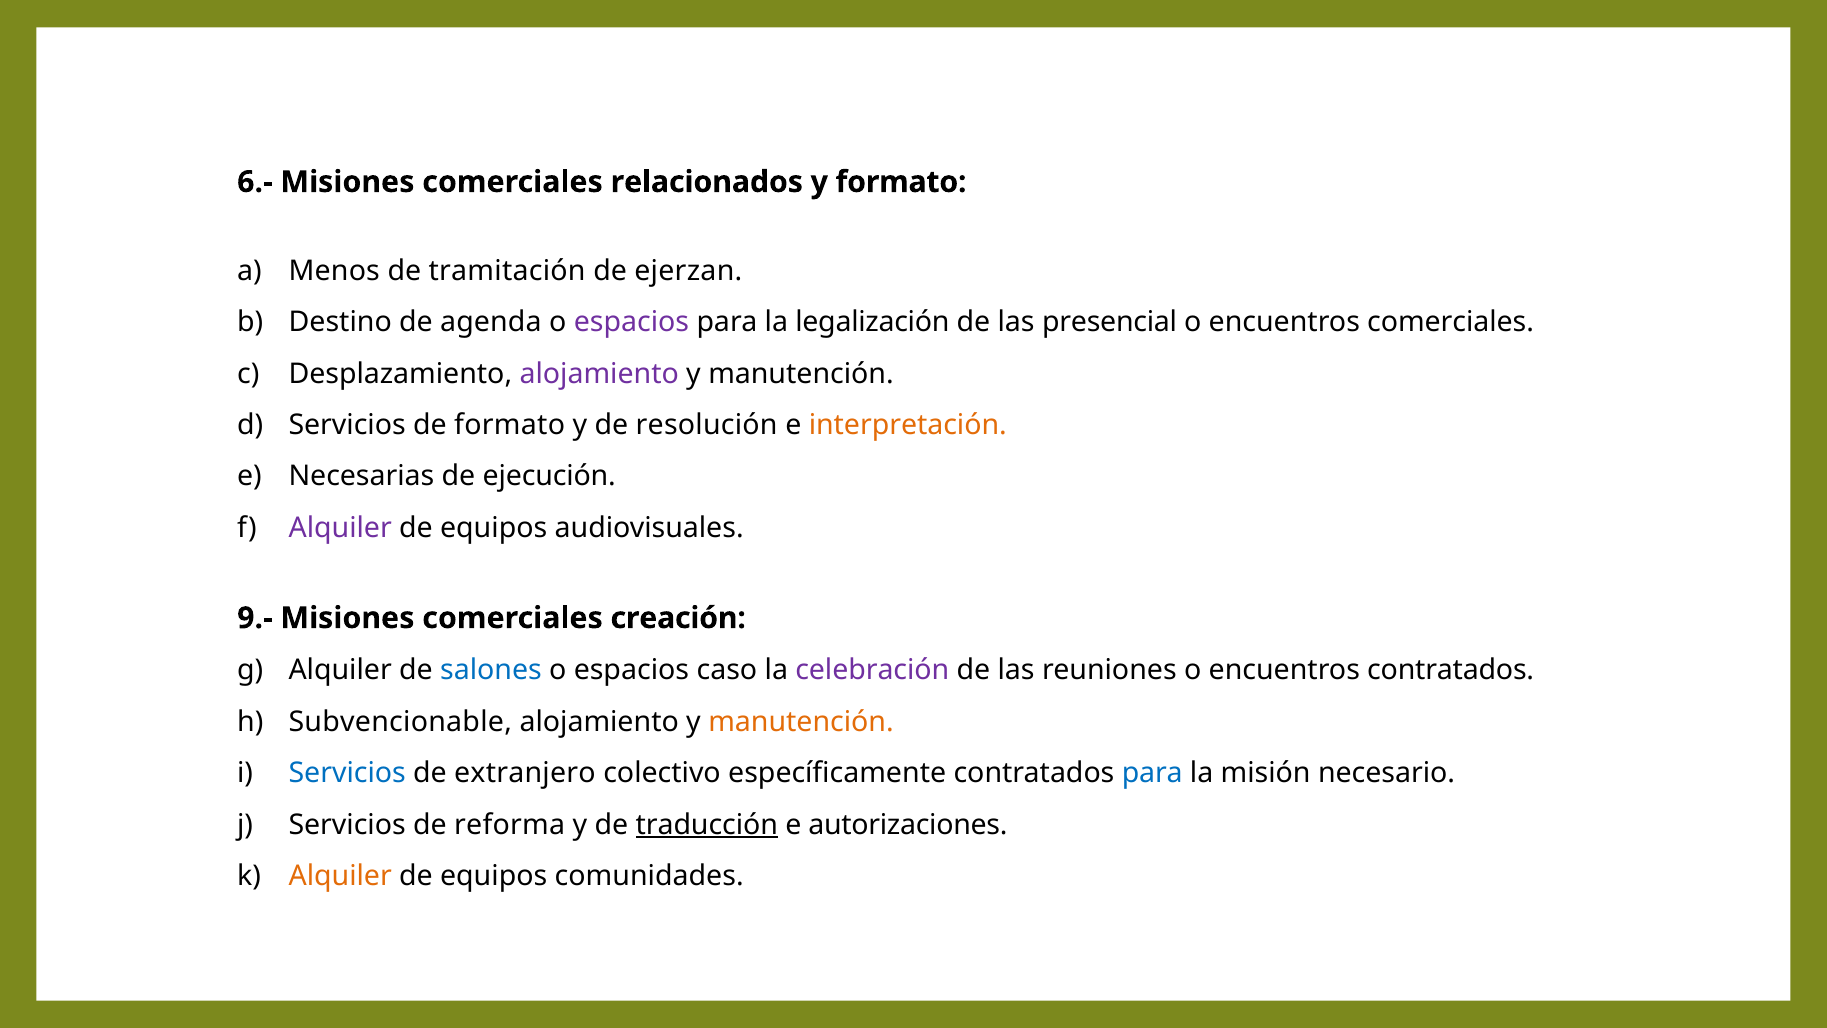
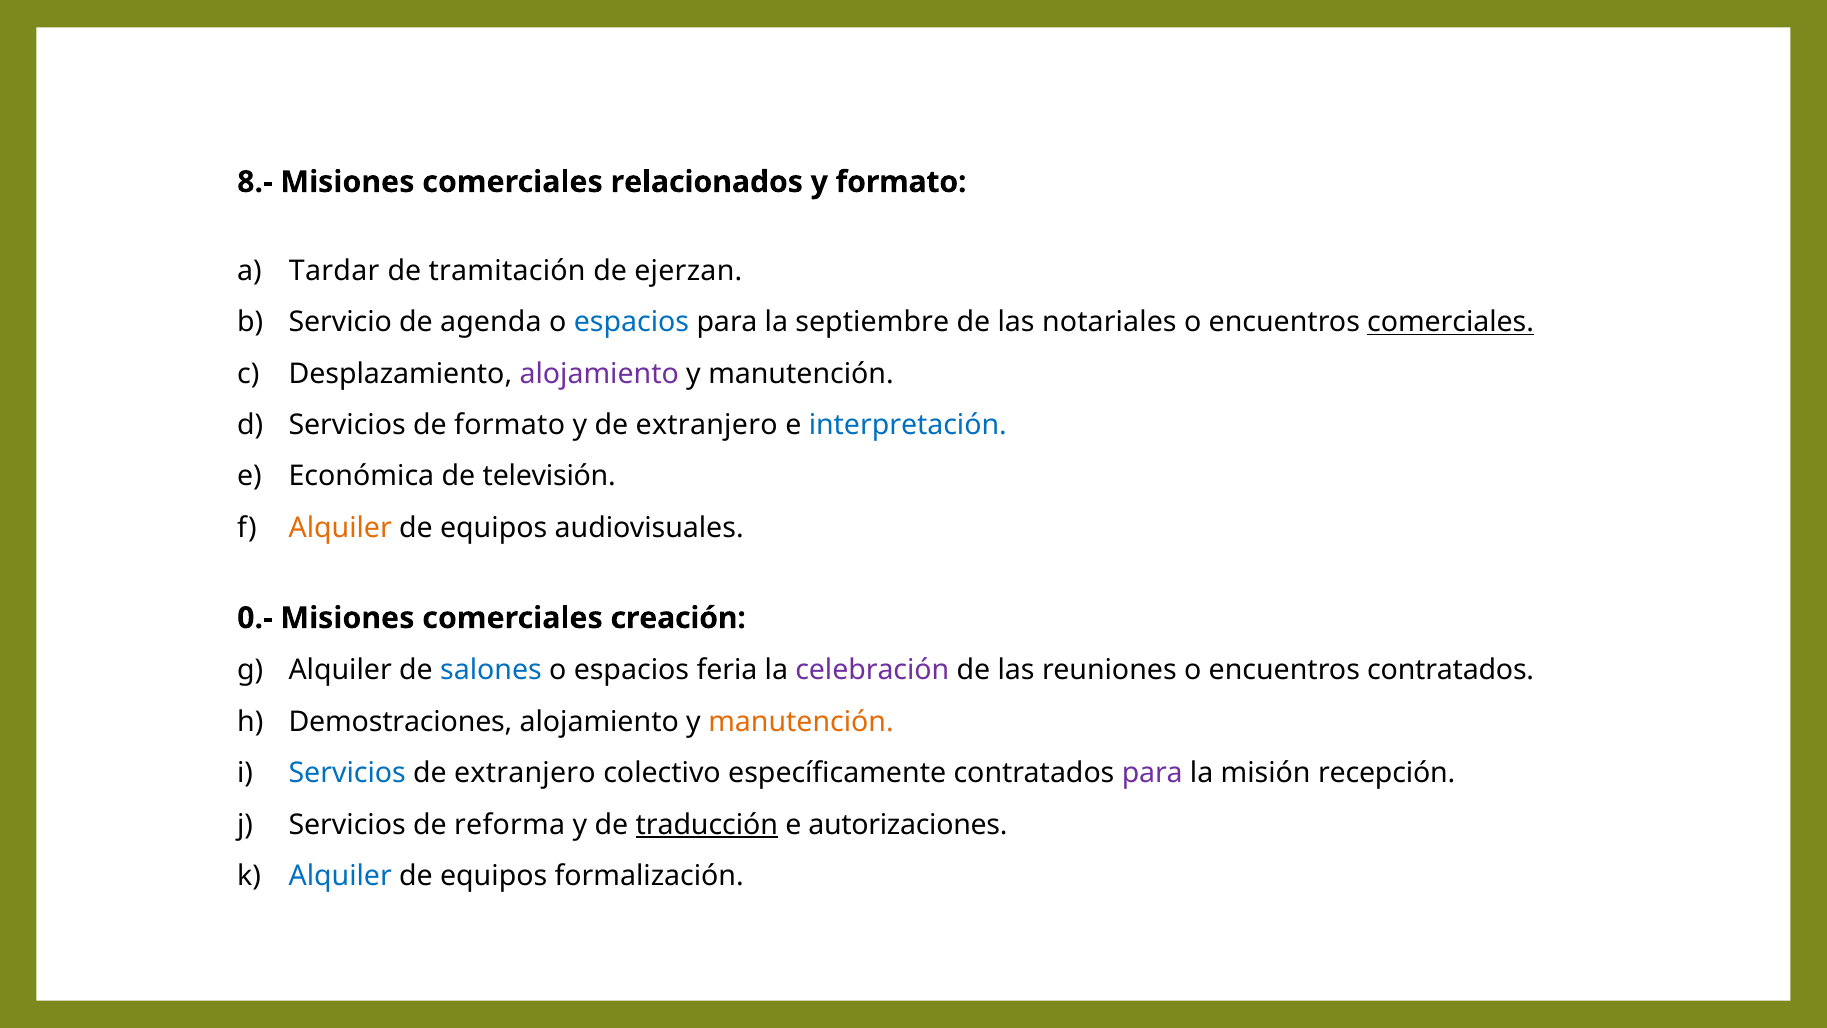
6.-: 6.- -> 8.-
Menos: Menos -> Tardar
Destino: Destino -> Servicio
espacios at (631, 322) colour: purple -> blue
legalización: legalización -> septiembre
presencial: presencial -> notariales
comerciales at (1451, 322) underline: none -> present
y de resolución: resolución -> extranjero
interpretación colour: orange -> blue
Necesarias: Necesarias -> Económica
ejecución: ejecución -> televisión
Alquiler at (340, 528) colour: purple -> orange
9.-: 9.- -> 0.-
caso: caso -> feria
Subvencionable: Subvencionable -> Demostraciones
para at (1152, 773) colour: blue -> purple
necesario: necesario -> recepción
Alquiler at (340, 876) colour: orange -> blue
comunidades: comunidades -> formalización
